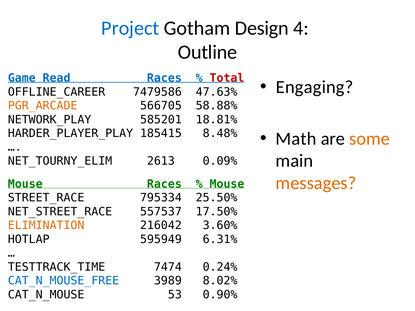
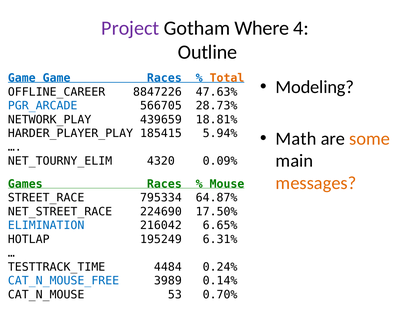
Project colour: blue -> purple
Design: Design -> Where
Game Read: Read -> Game
Total colour: red -> orange
Engaging: Engaging -> Modeling
7479586: 7479586 -> 8847226
PGR_ARCADE colour: orange -> blue
58.88%: 58.88% -> 28.73%
585201: 585201 -> 439659
8.48%: 8.48% -> 5.94%
2613: 2613 -> 4320
Mouse at (25, 184): Mouse -> Games
25.50%: 25.50% -> 64.87%
557537: 557537 -> 224690
ELIMINATION colour: orange -> blue
3.60%: 3.60% -> 6.65%
595949: 595949 -> 195249
7474: 7474 -> 4484
8.02%: 8.02% -> 0.14%
0.90%: 0.90% -> 0.70%
